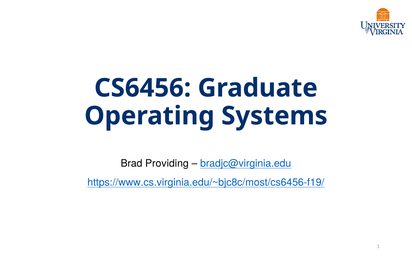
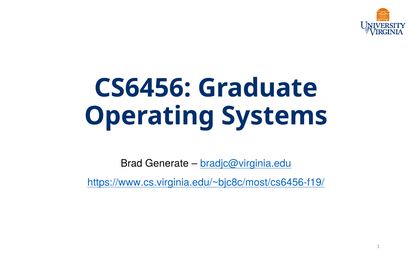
Providing: Providing -> Generate
